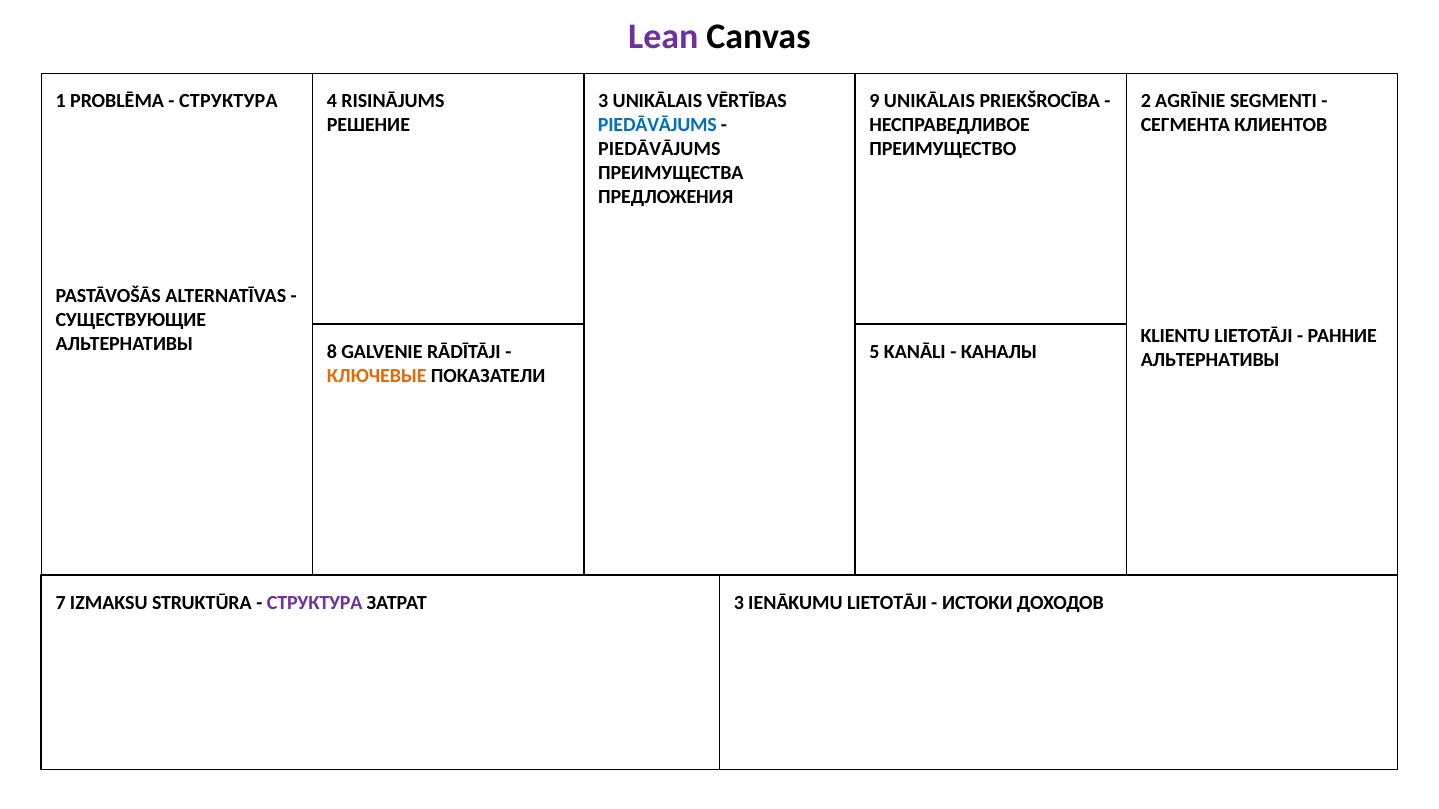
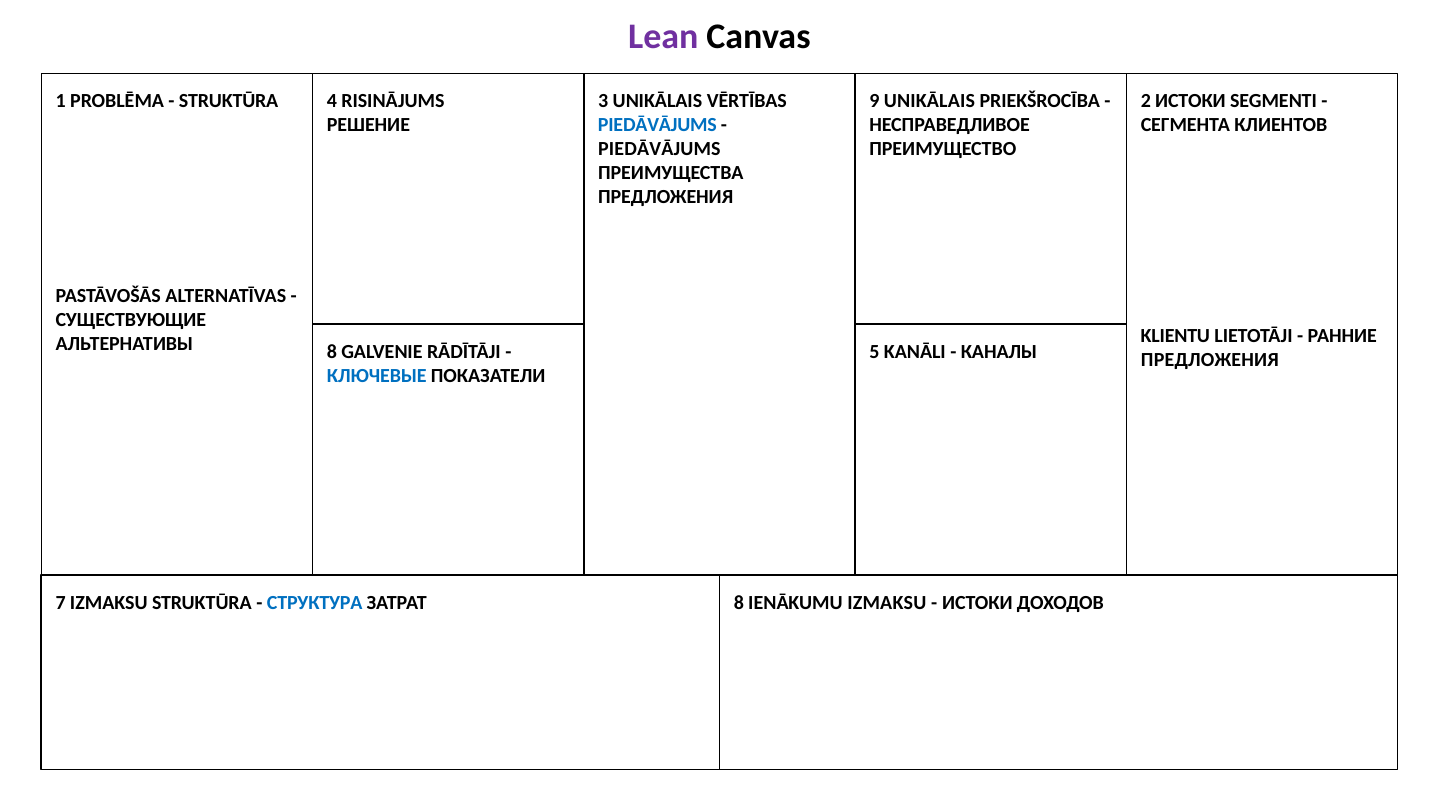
СТРУКТУРА at (228, 101): СТРУКТУРА -> STRUKTŪRA
2 AGRĪNIE: AGRĪNIE -> ИСТОКИ
АЛЬТЕРНАТИВЫ at (1210, 360): АЛЬТЕРНАТИВЫ -> ПРЕДЛОЖЕНИЯ
КЛЮЧЕВЫЕ colour: orange -> blue
СТРУКТУРА at (315, 603) colour: purple -> blue
ЗАТРАТ 3: 3 -> 8
IENĀKUMU LIETOTĀJI: LIETOTĀJI -> IZMAKSU
